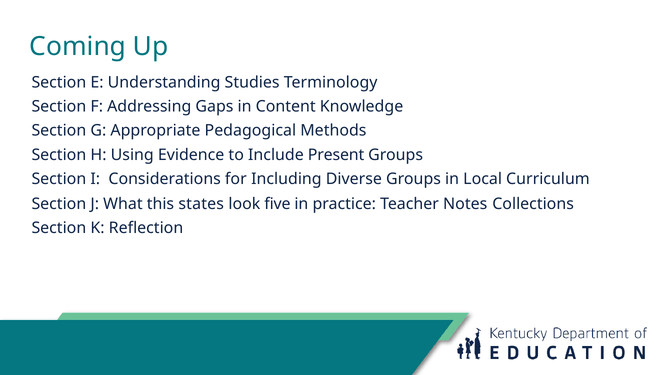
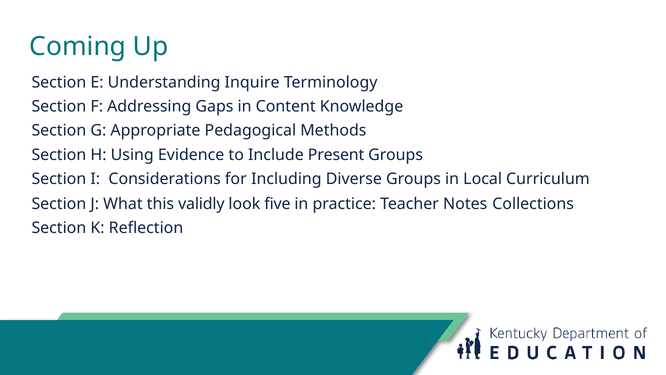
Studies: Studies -> Inquire
states: states -> validly
